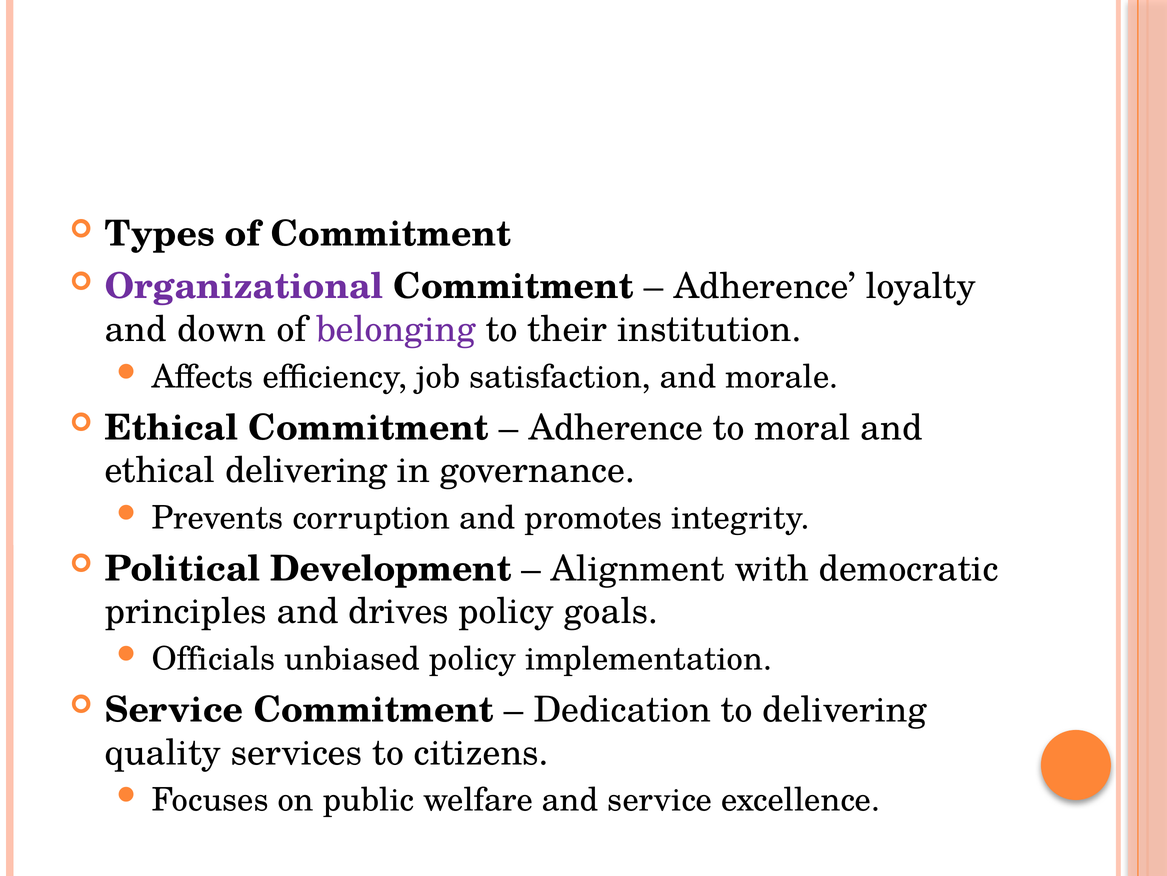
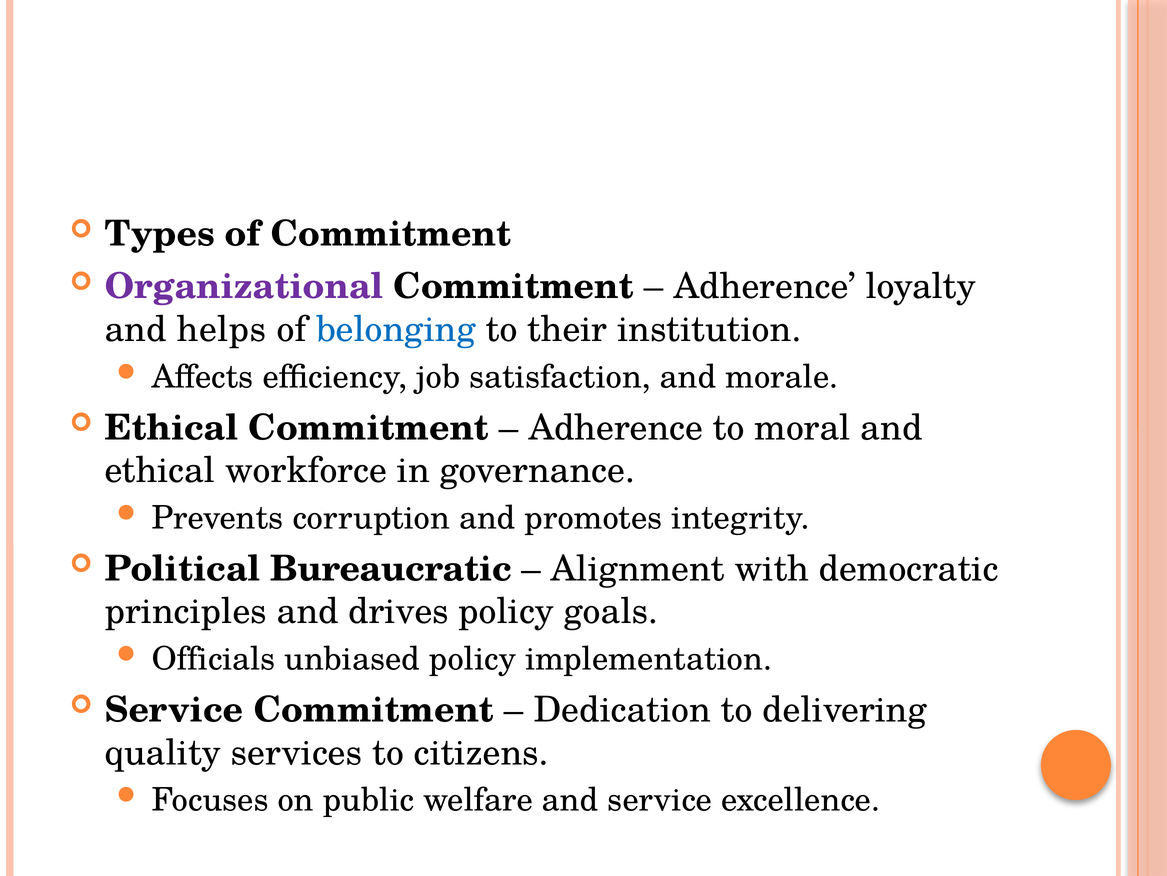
down: down -> helps
belonging colour: purple -> blue
ethical delivering: delivering -> workforce
Development: Development -> Bureaucratic
